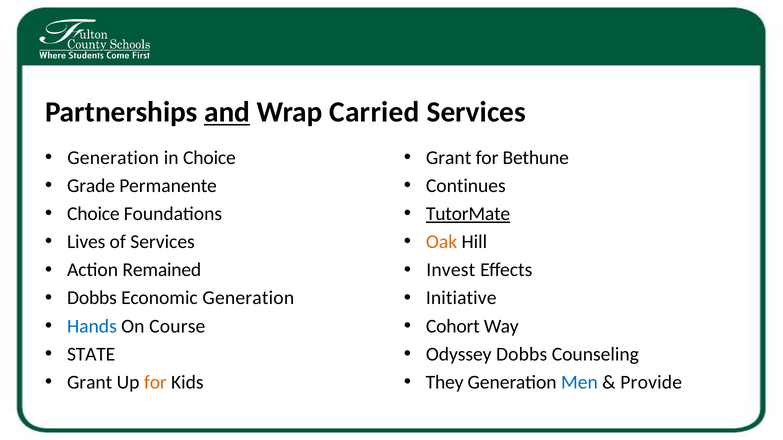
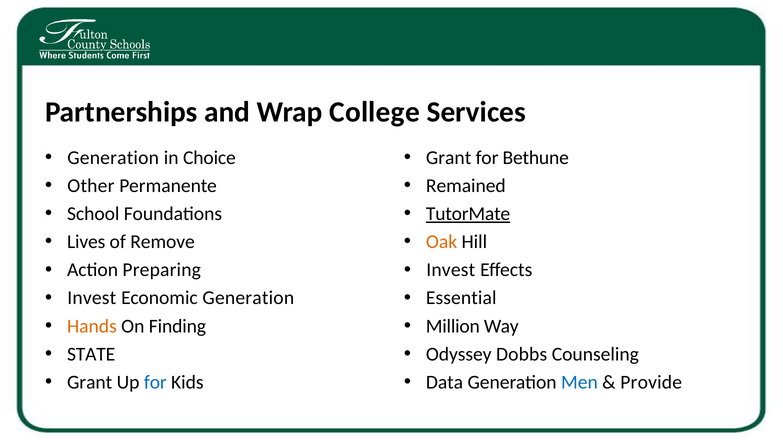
and underline: present -> none
Carried: Carried -> College
Grade: Grade -> Other
Continues: Continues -> Remained
Choice at (93, 214): Choice -> School
of Services: Services -> Remove
Remained: Remained -> Preparing
Dobbs at (92, 298): Dobbs -> Invest
Initiative: Initiative -> Essential
Hands colour: blue -> orange
Course: Course -> Finding
Cohort: Cohort -> Million
for at (155, 383) colour: orange -> blue
They: They -> Data
